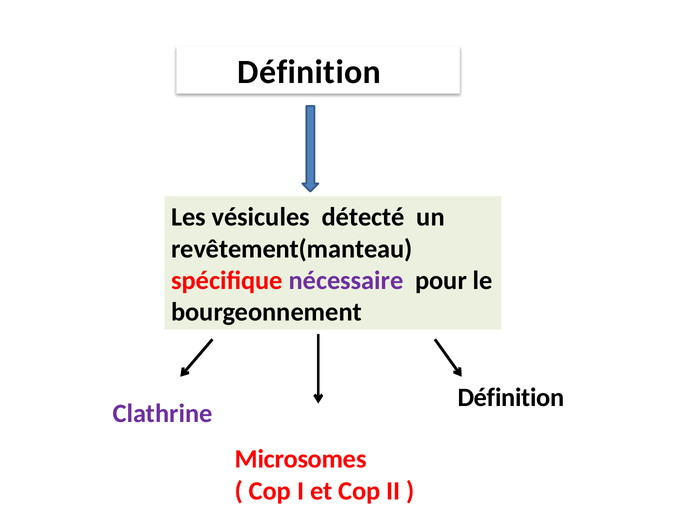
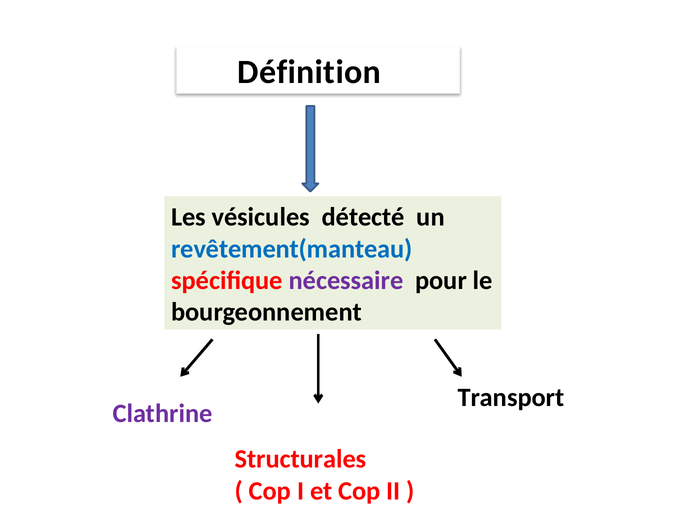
revêtement(manteau colour: black -> blue
Définition at (511, 398): Définition -> Transport
Microsomes: Microsomes -> Structurales
